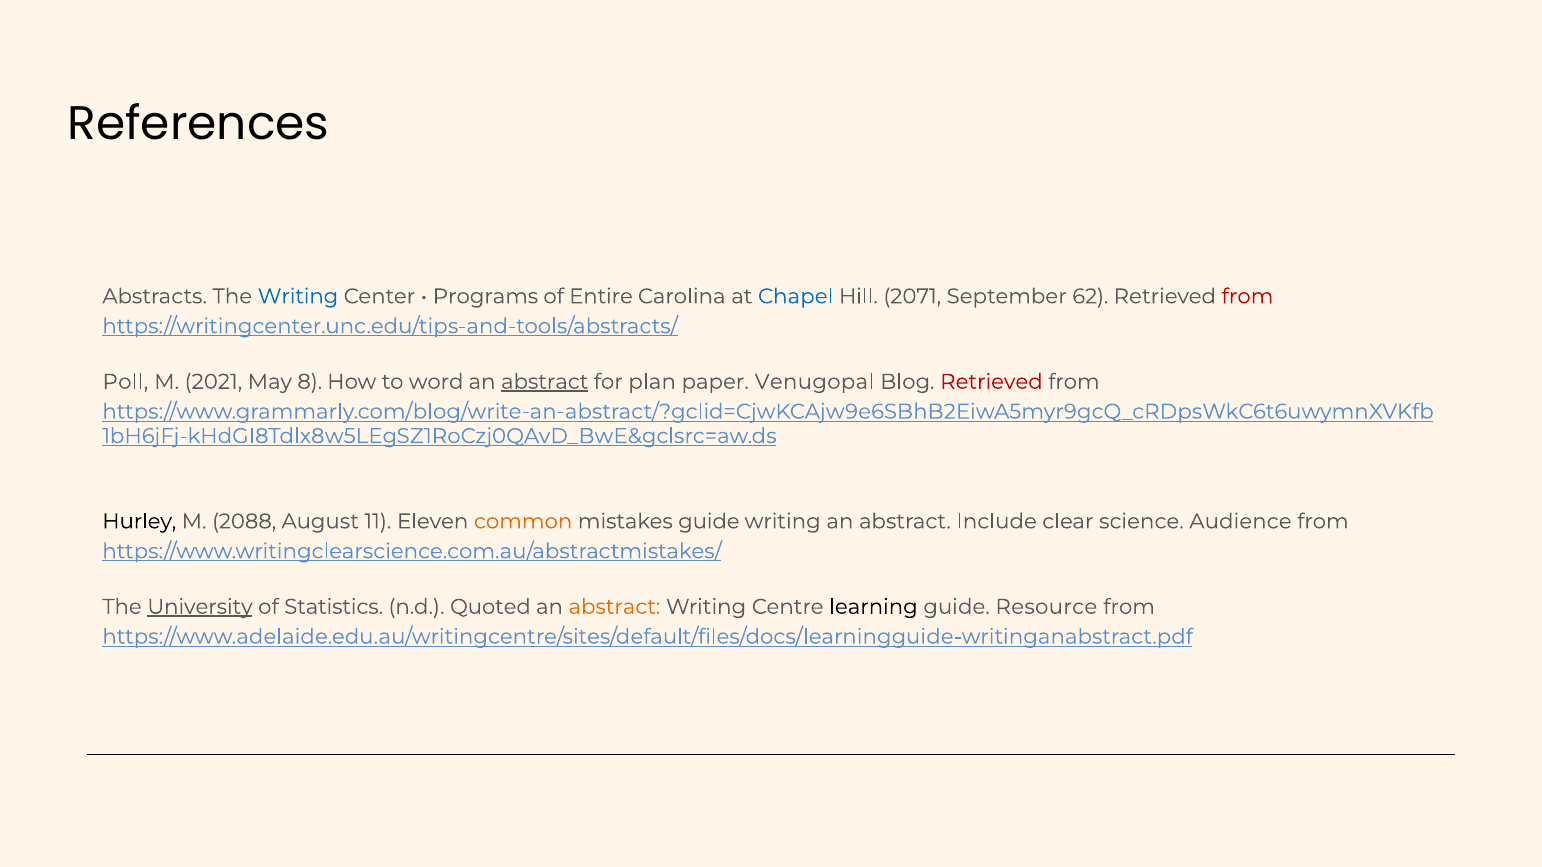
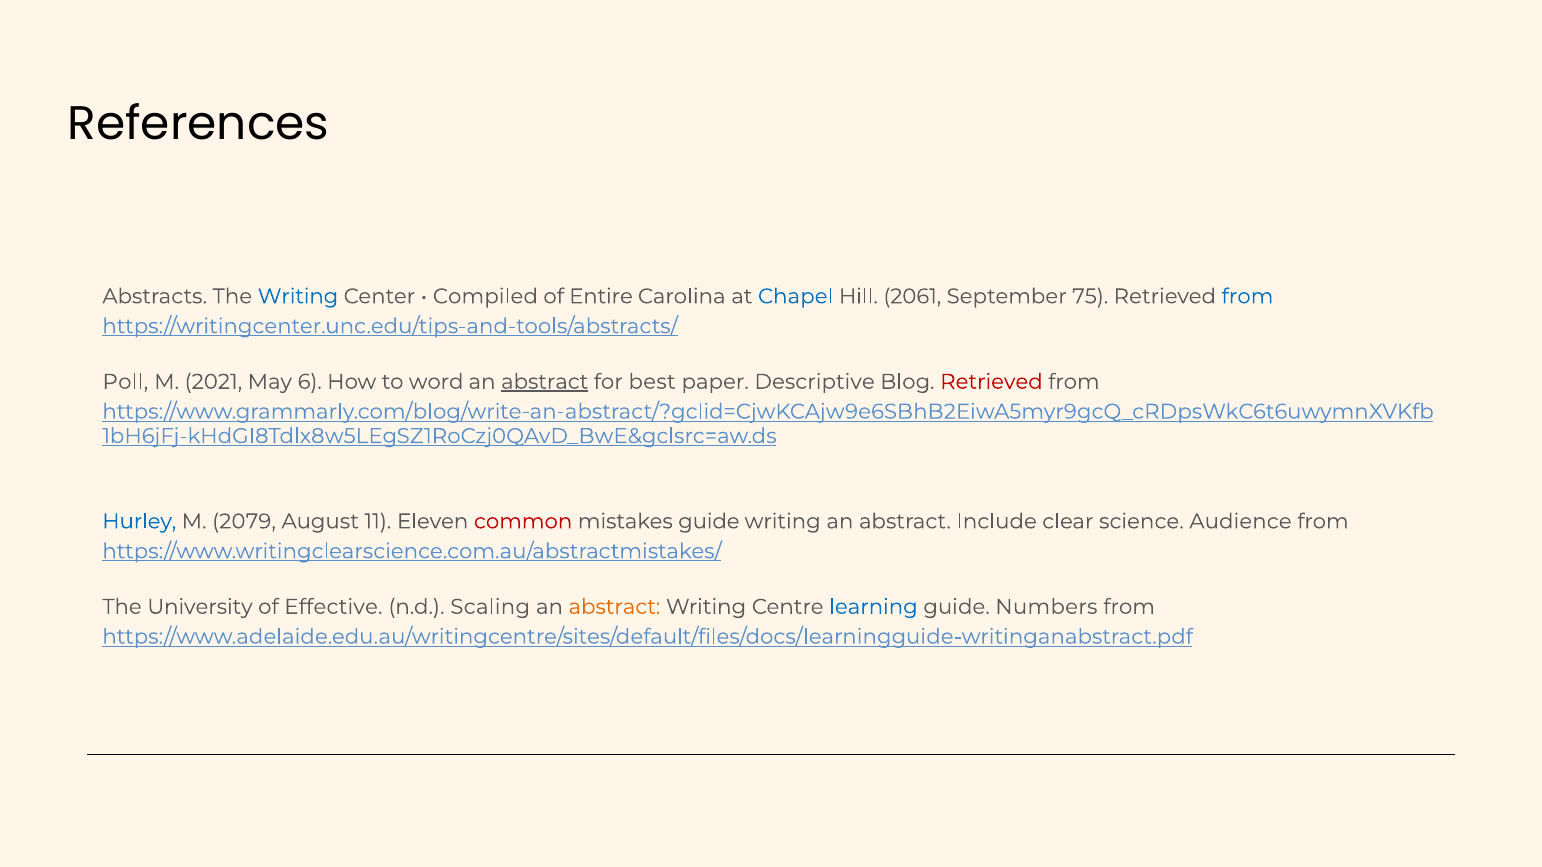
Programs: Programs -> Compiled
2071: 2071 -> 2061
62: 62 -> 75
from at (1247, 296) colour: red -> blue
8: 8 -> 6
plan: plan -> best
Venugopal: Venugopal -> Descriptive
Hurley colour: black -> blue
2088: 2088 -> 2079
common colour: orange -> red
University underline: present -> none
Statistics: Statistics -> Effective
Quoted: Quoted -> Scaling
learning colour: black -> blue
Resource: Resource -> Numbers
